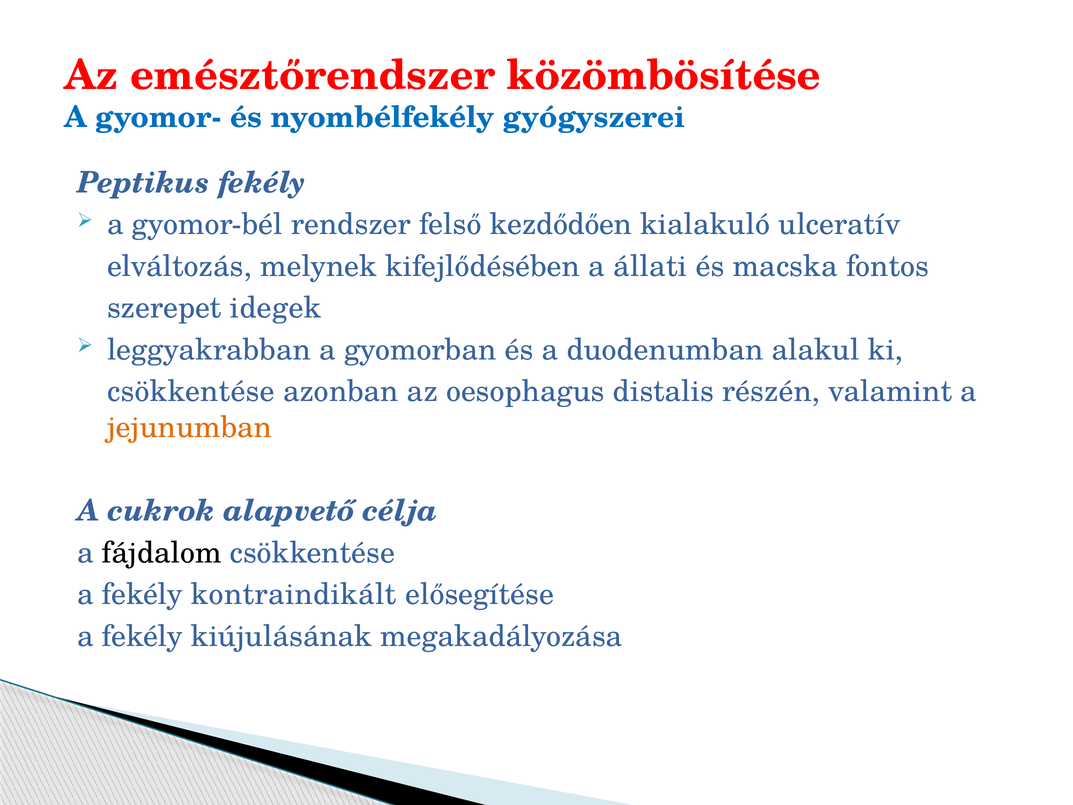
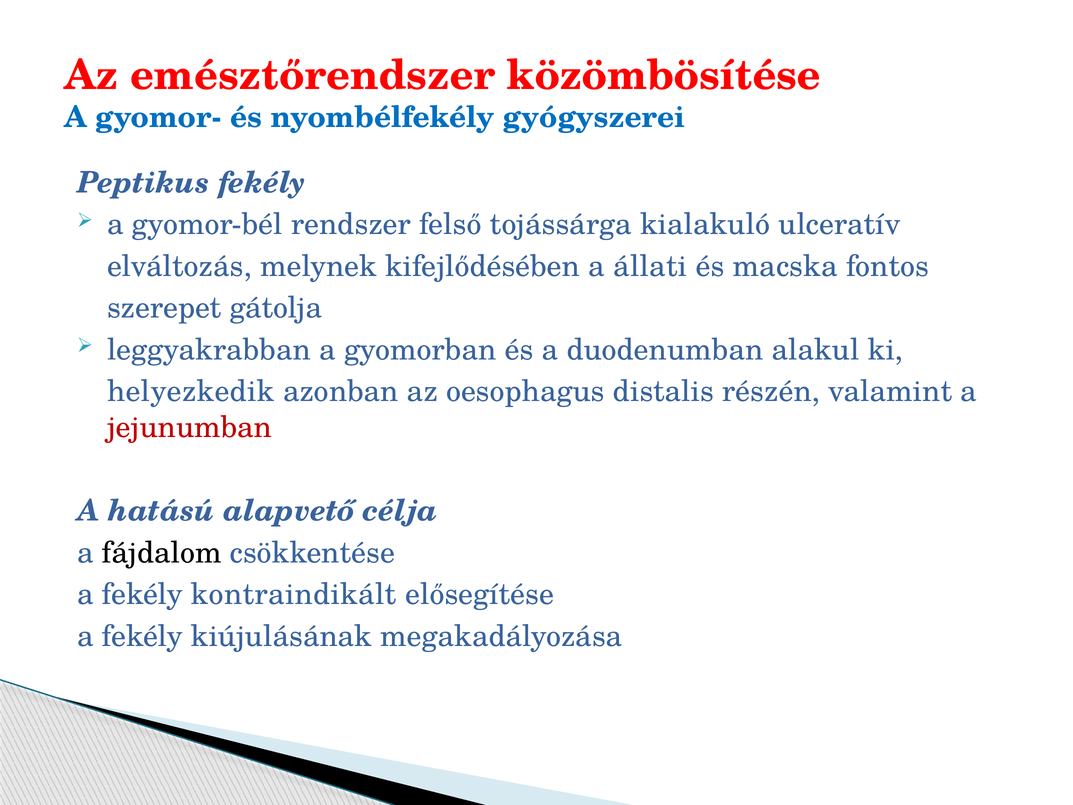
kezdődően: kezdődően -> tojássárga
idegek: idegek -> gátolja
csökkentése at (191, 392): csökkentése -> helyezkedik
jejunumban colour: orange -> red
cukrok: cukrok -> hatású
